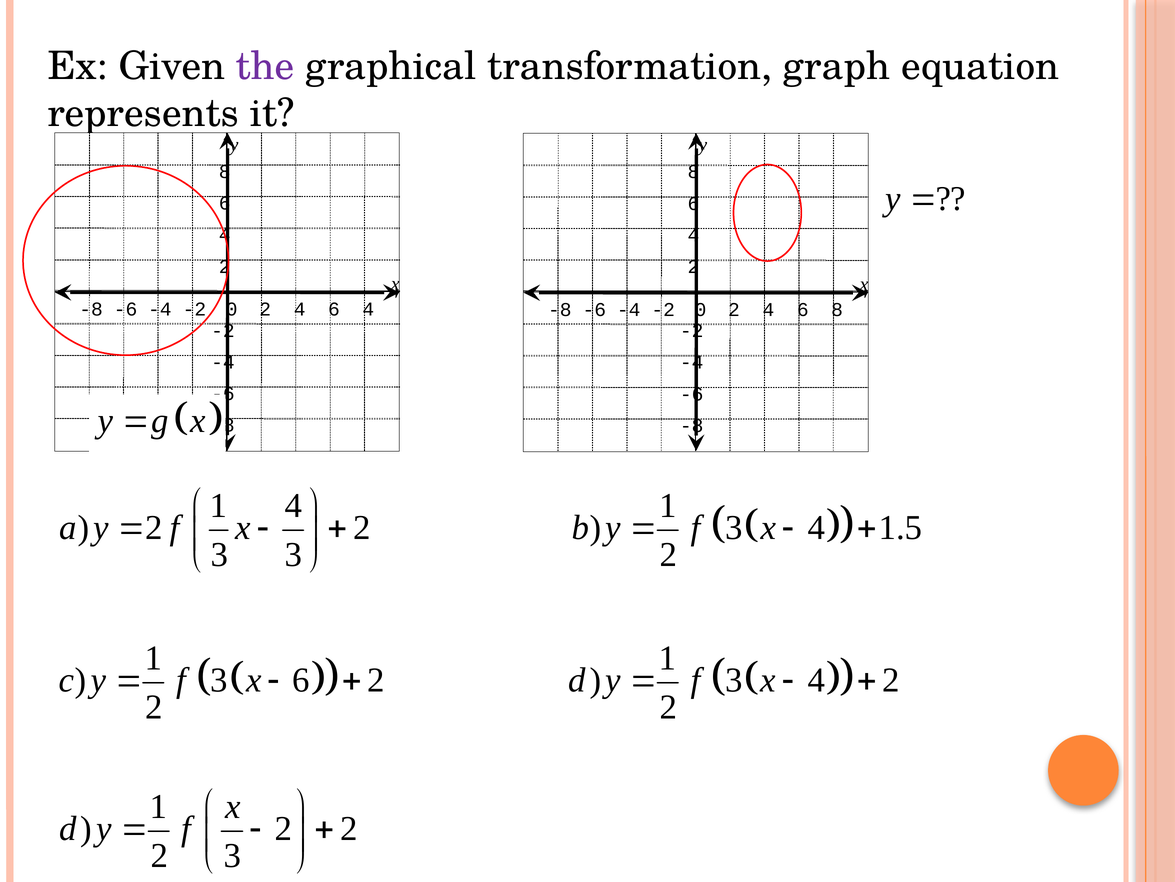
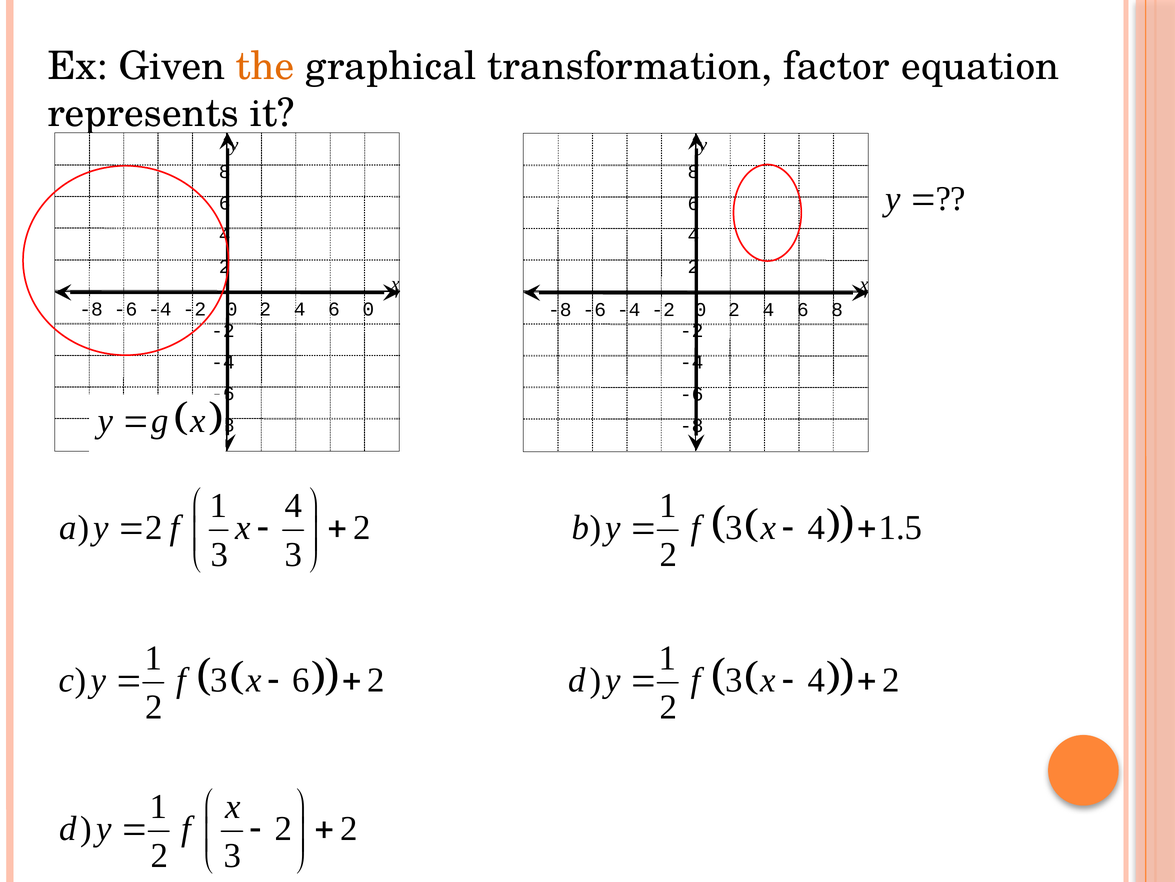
the colour: purple -> orange
graph: graph -> factor
6 4: 4 -> 0
